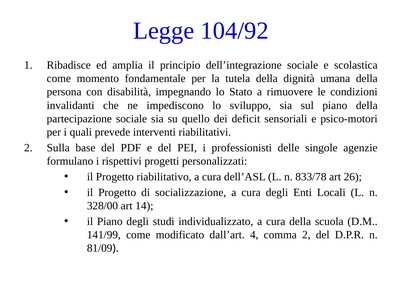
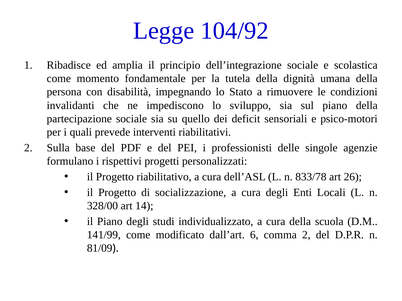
4: 4 -> 6
